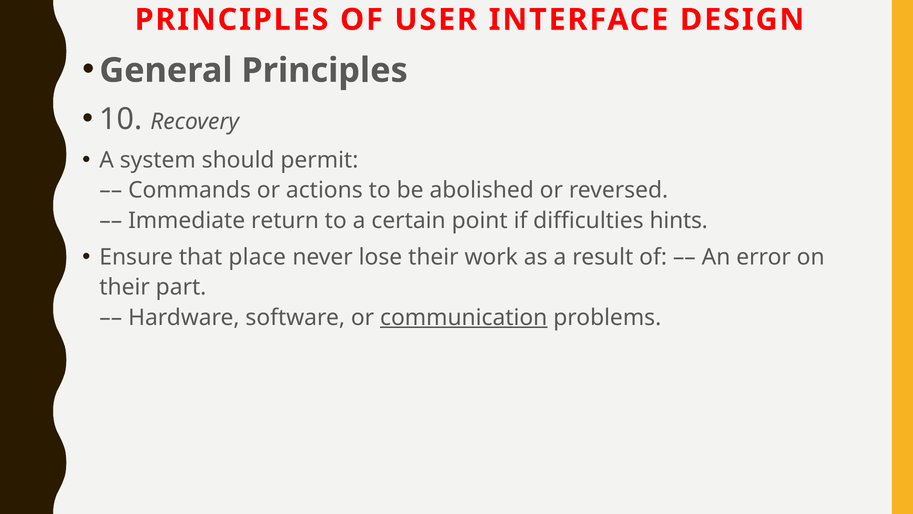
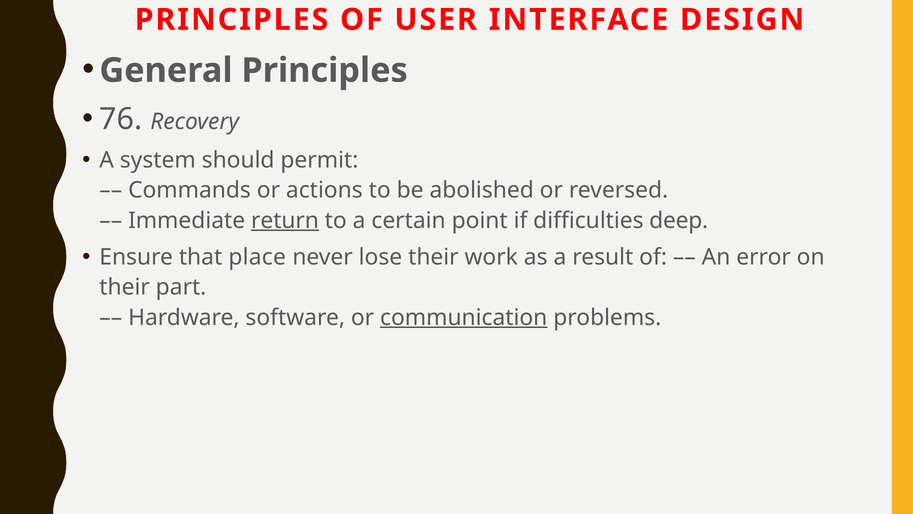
10: 10 -> 76
return underline: none -> present
hints: hints -> deep
